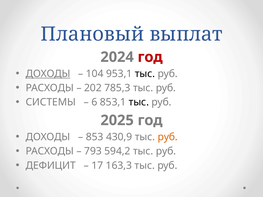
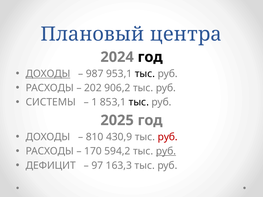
выплат: выплат -> центра
год at (150, 57) colour: red -> black
104: 104 -> 987
785,3: 785,3 -> 906,2
6: 6 -> 1
853: 853 -> 810
руб at (168, 137) colour: orange -> red
793: 793 -> 170
руб at (166, 151) underline: none -> present
17: 17 -> 97
